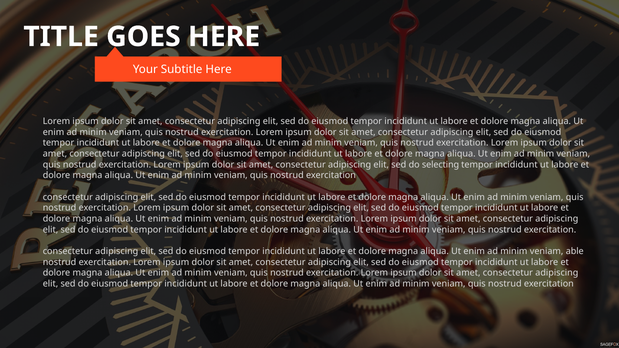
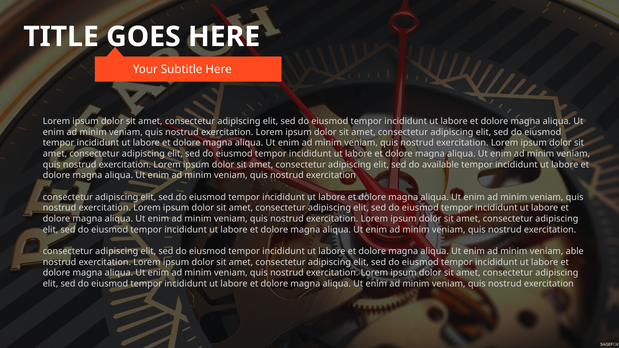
selecting: selecting -> available
